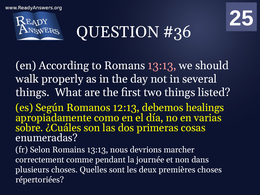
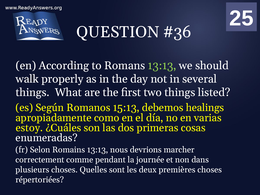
13:13 at (162, 66) colour: pink -> light green
12:13: 12:13 -> 15:13
sobre: sobre -> estoy
